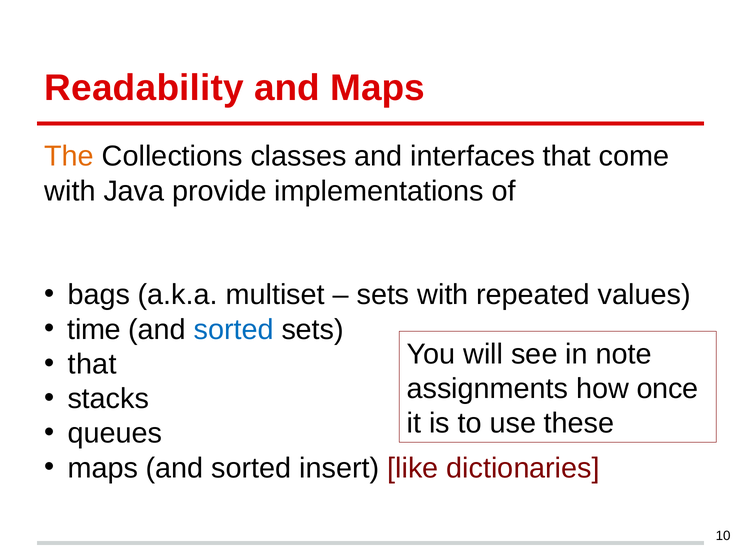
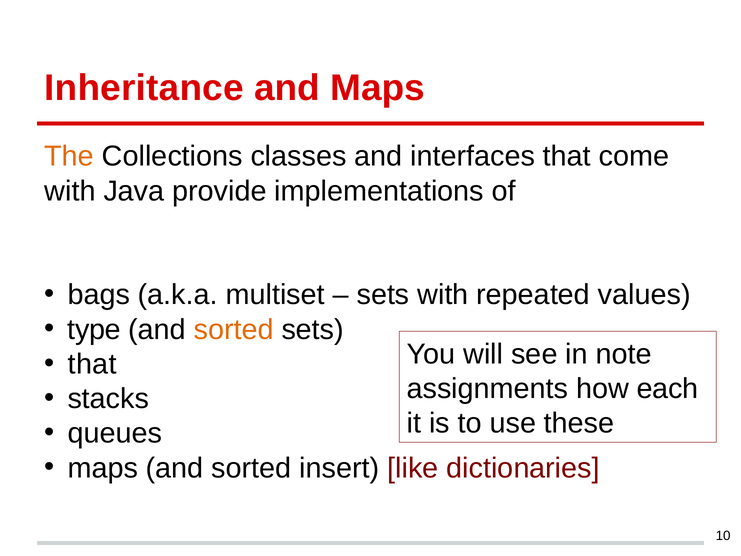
Readability: Readability -> Inheritance
time: time -> type
sorted at (234, 329) colour: blue -> orange
once: once -> each
